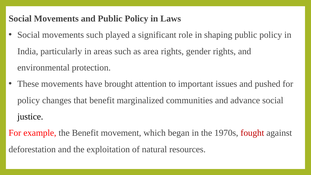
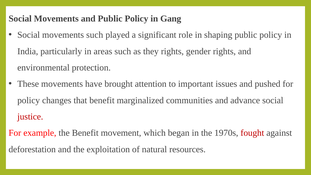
Laws: Laws -> Gang
area: area -> they
justice colour: black -> red
